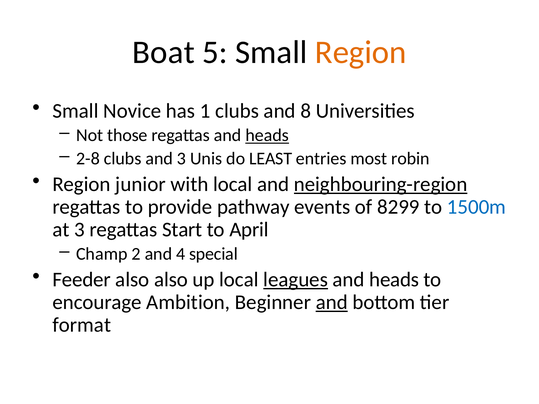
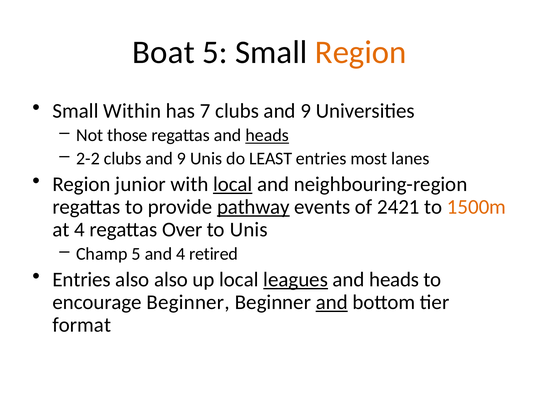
Novice: Novice -> Within
1: 1 -> 7
8 at (306, 111): 8 -> 9
2-8: 2-8 -> 2-2
3 at (182, 159): 3 -> 9
robin: robin -> lanes
local at (233, 184) underline: none -> present
neighbouring-region underline: present -> none
pathway underline: none -> present
8299: 8299 -> 2421
1500m colour: blue -> orange
at 3: 3 -> 4
Start: Start -> Over
to April: April -> Unis
Champ 2: 2 -> 5
special: special -> retired
Feeder at (82, 280): Feeder -> Entries
encourage Ambition: Ambition -> Beginner
